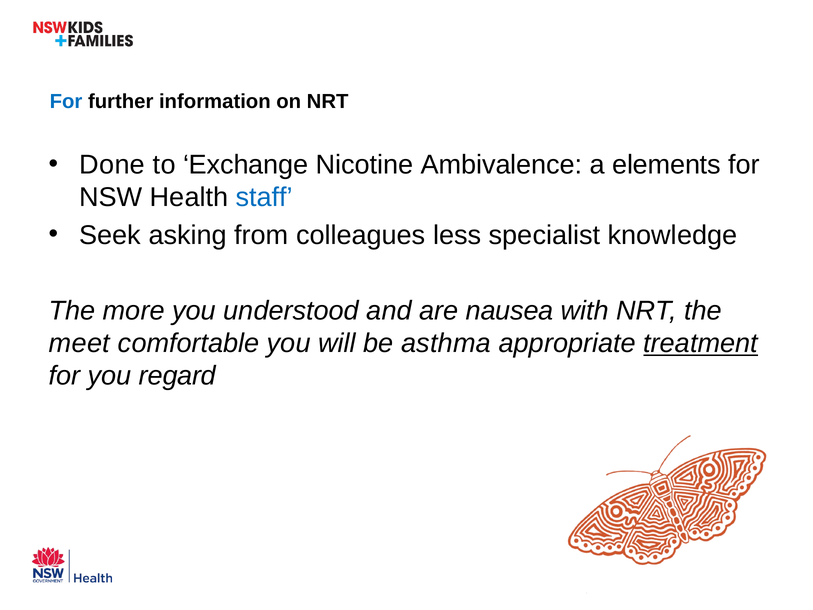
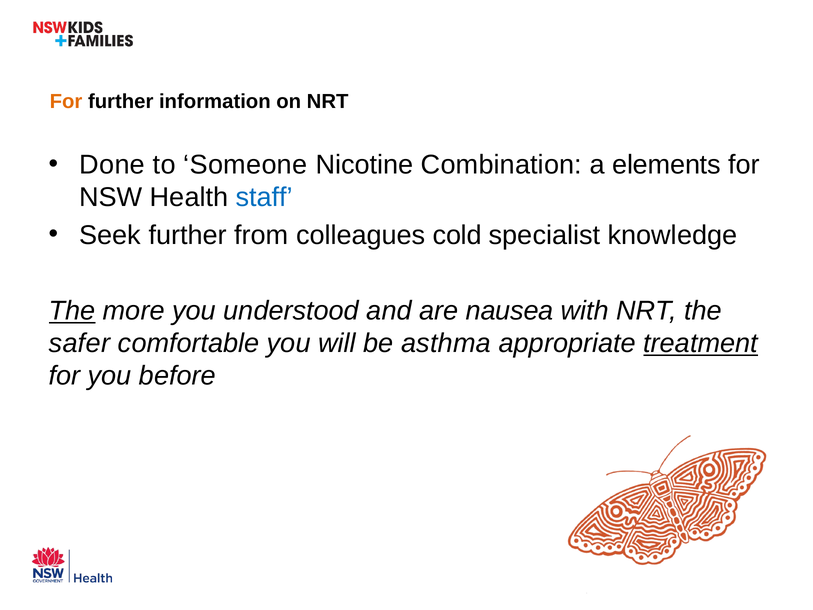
For at (66, 102) colour: blue -> orange
Exchange: Exchange -> Someone
Ambivalence: Ambivalence -> Combination
Seek asking: asking -> further
less: less -> cold
The at (72, 311) underline: none -> present
meet: meet -> safer
regard: regard -> before
